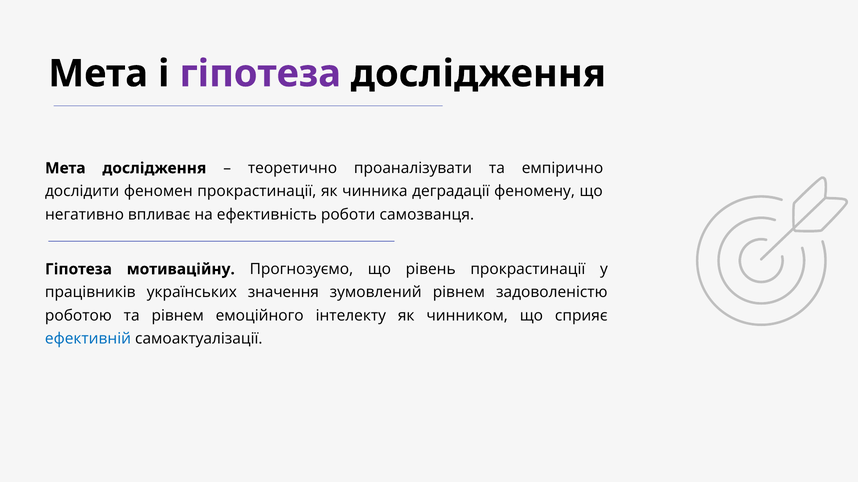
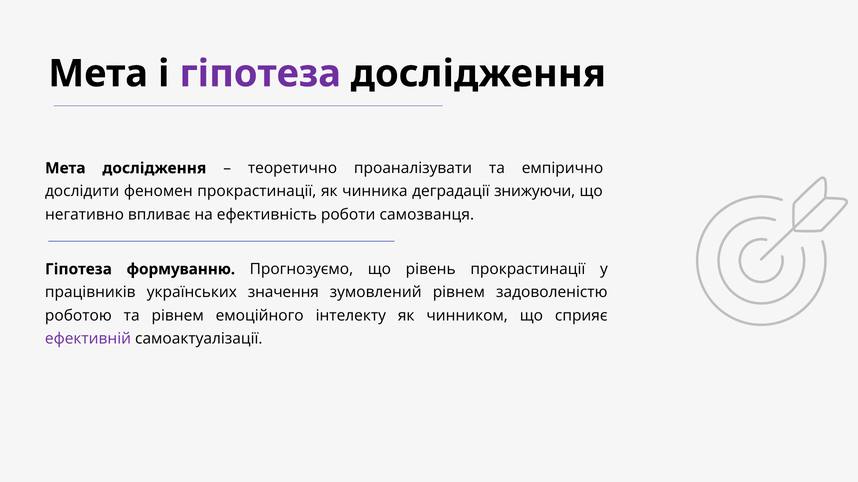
феномену: феномену -> знижуючи
мотиваційну: мотиваційну -> формуванню
ефективній colour: blue -> purple
